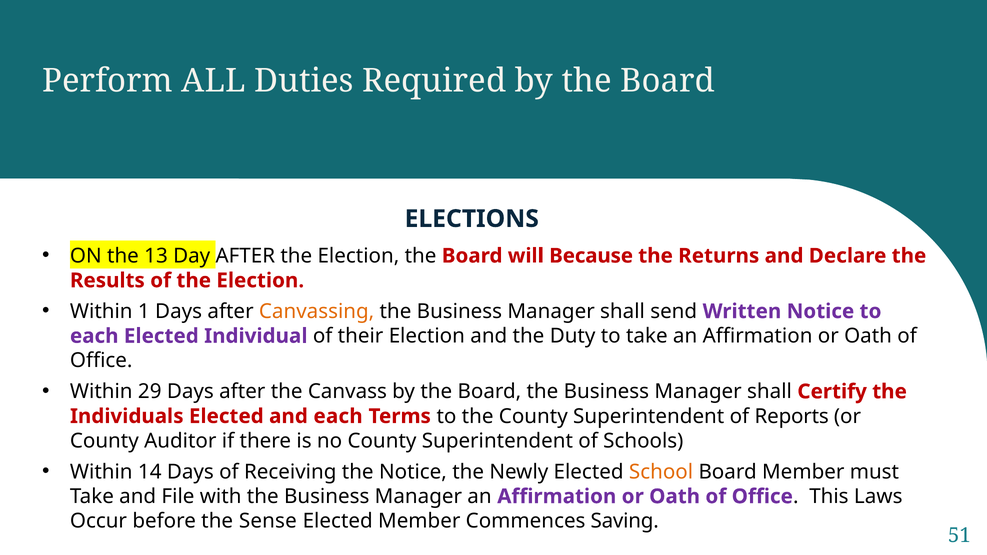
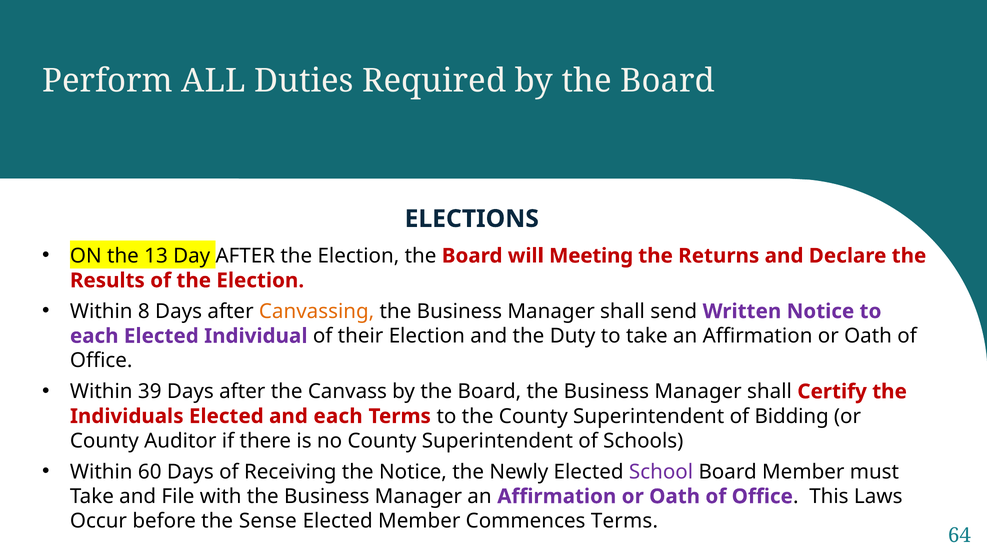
Because: Because -> Meeting
1: 1 -> 8
29: 29 -> 39
Reports: Reports -> Bidding
14: 14 -> 60
School colour: orange -> purple
Commences Saving: Saving -> Terms
51: 51 -> 64
